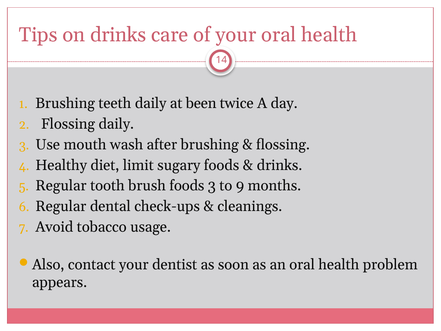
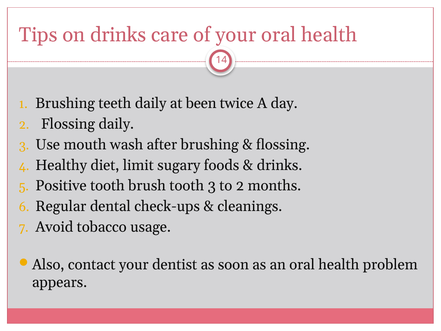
Regular at (61, 186): Regular -> Positive
brush foods: foods -> tooth
to 9: 9 -> 2
